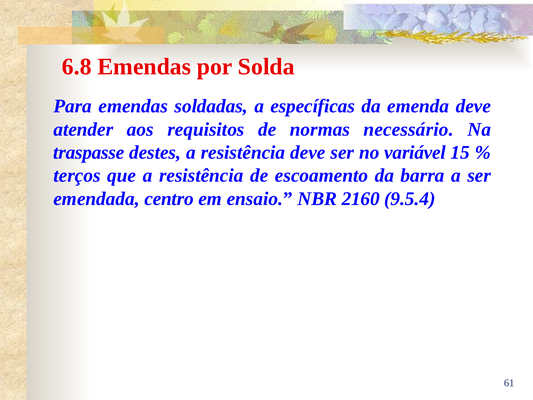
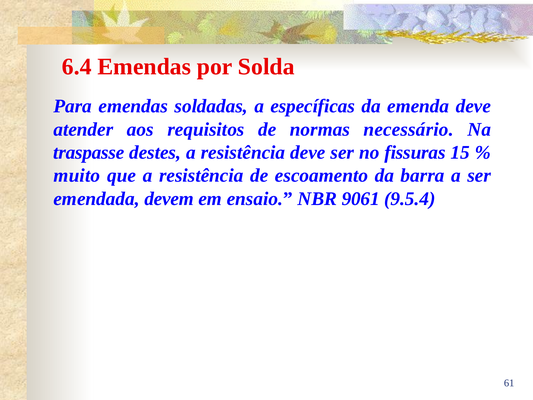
6.8: 6.8 -> 6.4
variável: variável -> fissuras
terços: terços -> muito
centro: centro -> devem
2160: 2160 -> 9061
